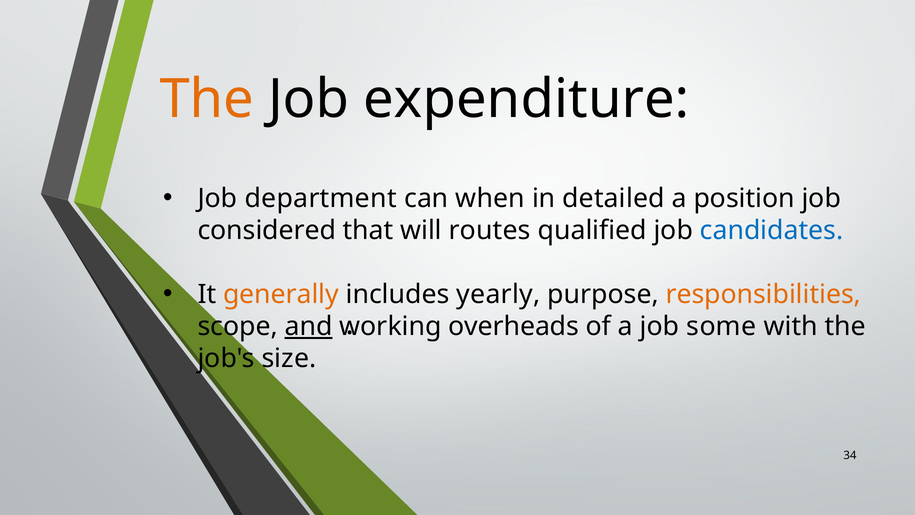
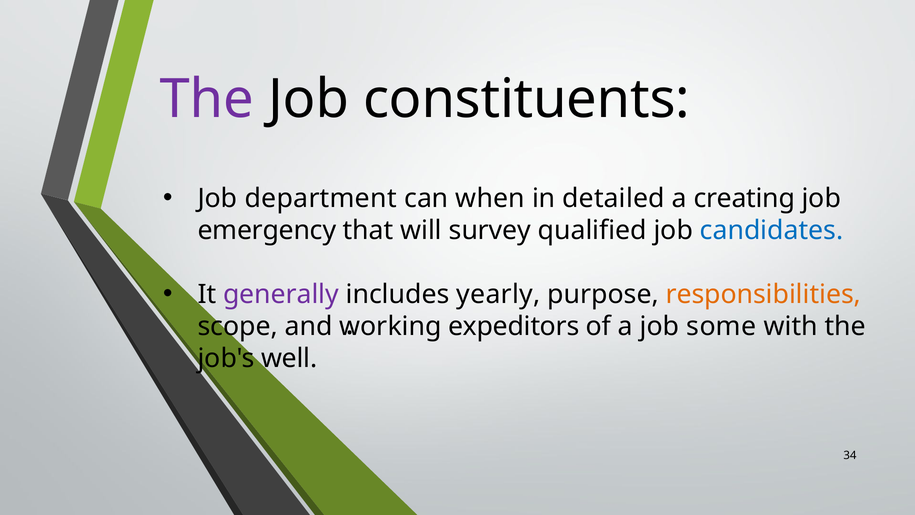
The at (207, 99) colour: orange -> purple
expenditure: expenditure -> constituents
position: position -> creating
considered: considered -> emergency
routes: routes -> survey
generally colour: orange -> purple
and underline: present -> none
overheads: overheads -> expeditors
size: size -> well
